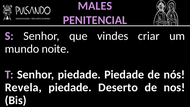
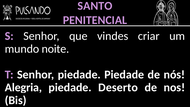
MALES: MALES -> SANTO
Revela: Revela -> Alegria
